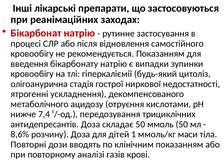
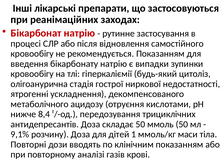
7,4: 7,4 -> 8,4
8,6%: 8,6% -> 9,1%
